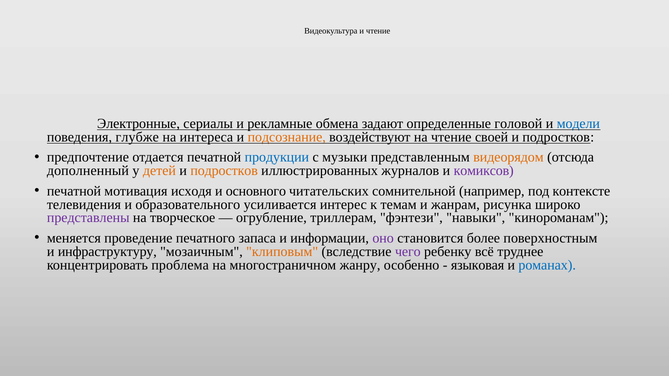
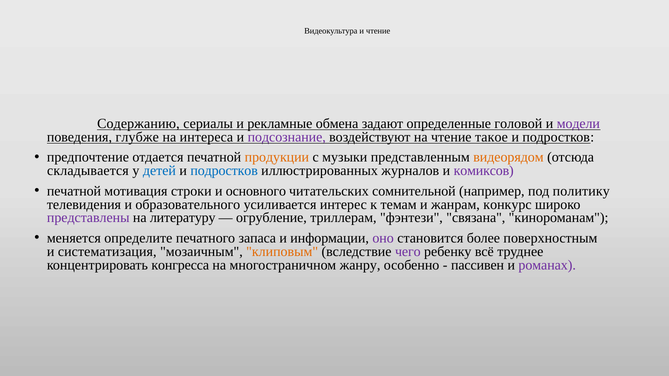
Электронные: Электронные -> Содержанию
модели colour: blue -> purple
подсознание colour: orange -> purple
своей: своей -> такое
продукции colour: blue -> orange
дополненный: дополненный -> складывается
детей colour: orange -> blue
подростков at (224, 171) colour: orange -> blue
исходя: исходя -> строки
контексте: контексте -> политику
рисунка: рисунка -> конкурс
творческое: творческое -> литературу
навыки: навыки -> связана
проведение: проведение -> определите
инфраструктуру: инфраструктуру -> систематизация
проблема: проблема -> конгресса
языковая: языковая -> пассивен
романах colour: blue -> purple
